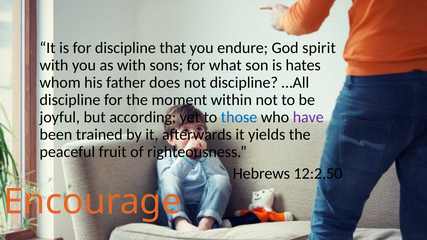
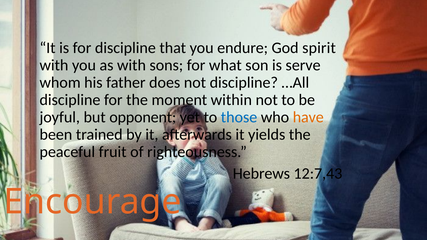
hates: hates -> serve
according: according -> opponent
have colour: purple -> orange
12:2,50: 12:2,50 -> 12:7,43
